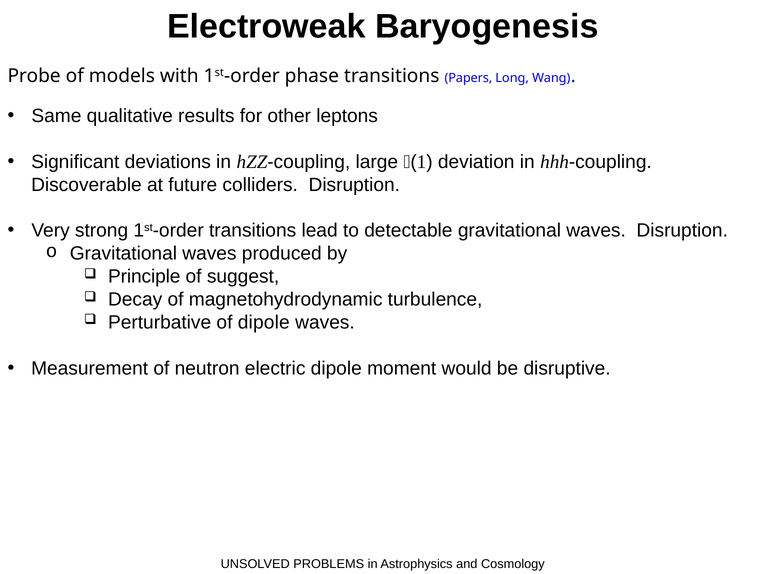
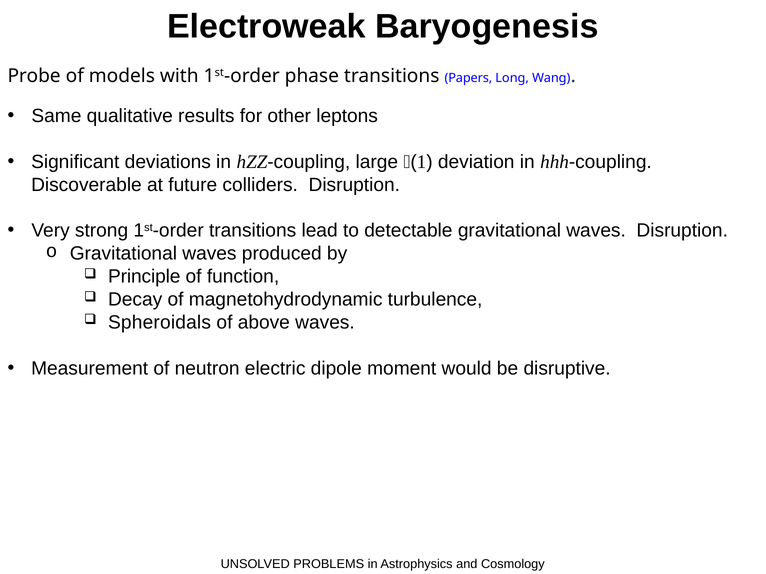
suggest: suggest -> function
Perturbative: Perturbative -> Spheroidals
of dipole: dipole -> above
